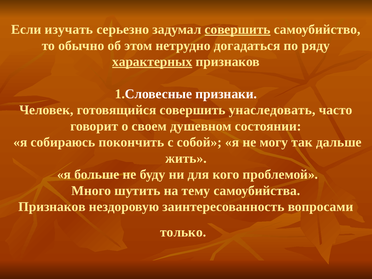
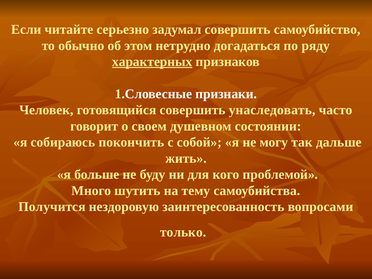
изучать: изучать -> читайте
совершить at (238, 29) underline: present -> none
Признаков at (52, 207): Признаков -> Получится
